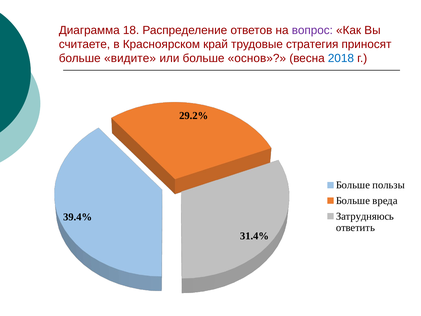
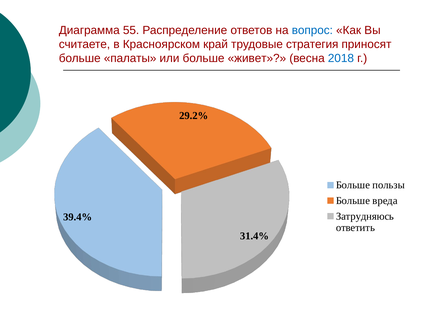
18: 18 -> 55
вопрос colour: purple -> blue
видите: видите -> палаты
основ: основ -> живет
